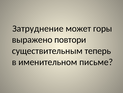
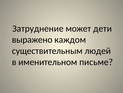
горы: горы -> дети
повтори: повтори -> каждом
теперь: теперь -> людей
